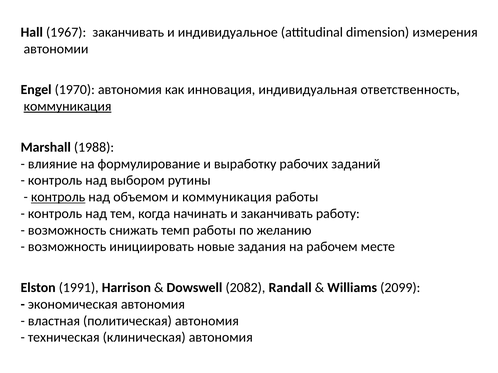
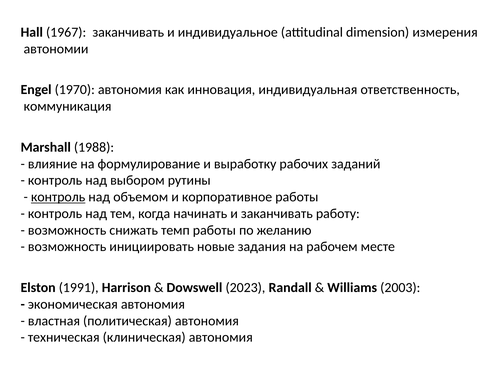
коммуникация at (68, 106) underline: present -> none
и коммуникация: коммуникация -> корпоративное
2082: 2082 -> 2023
2099: 2099 -> 2003
